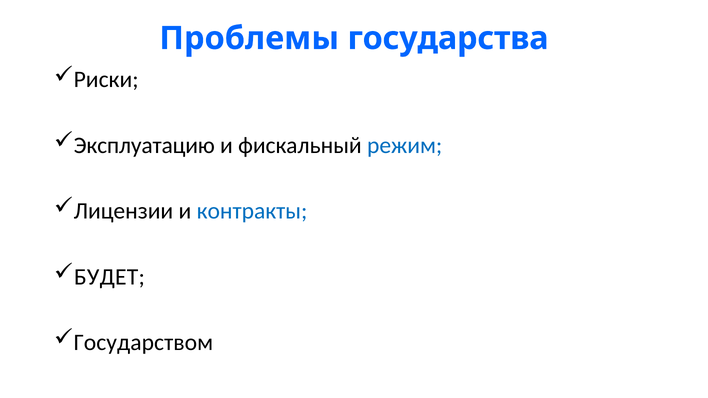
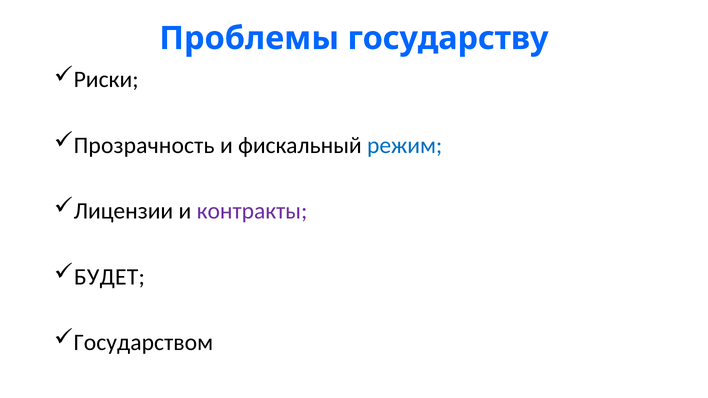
государства: государства -> государству
Эксплуатацию: Эксплуатацию -> Прозрачность
контракты colour: blue -> purple
